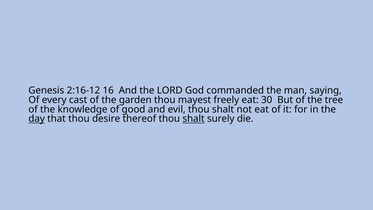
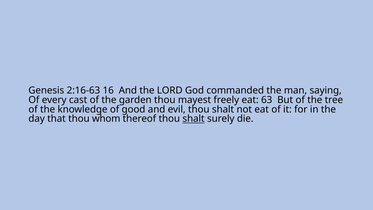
2:16-12: 2:16-12 -> 2:16-63
30: 30 -> 63
day underline: present -> none
desire: desire -> whom
